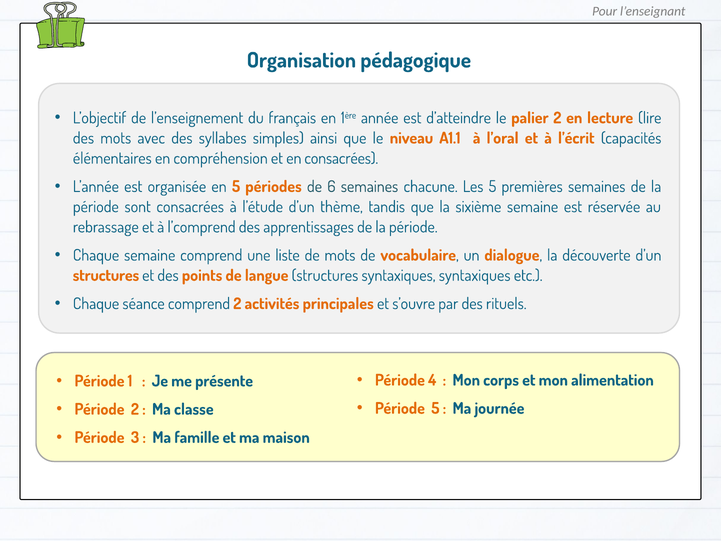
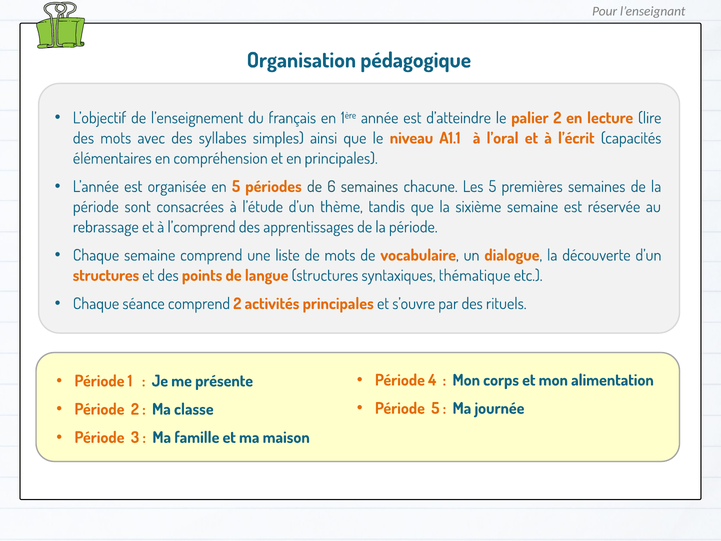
en consacrées: consacrées -> principales
syntaxiques syntaxiques: syntaxiques -> thématique
